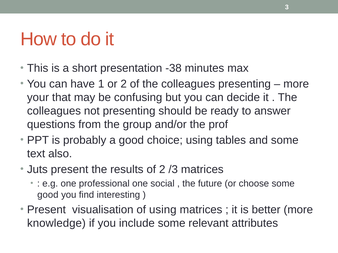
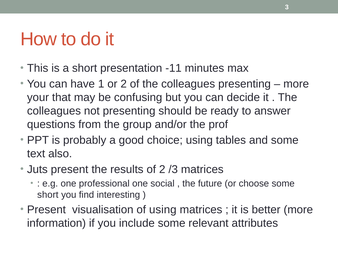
-38: -38 -> -11
good at (48, 195): good -> short
knowledge: knowledge -> information
